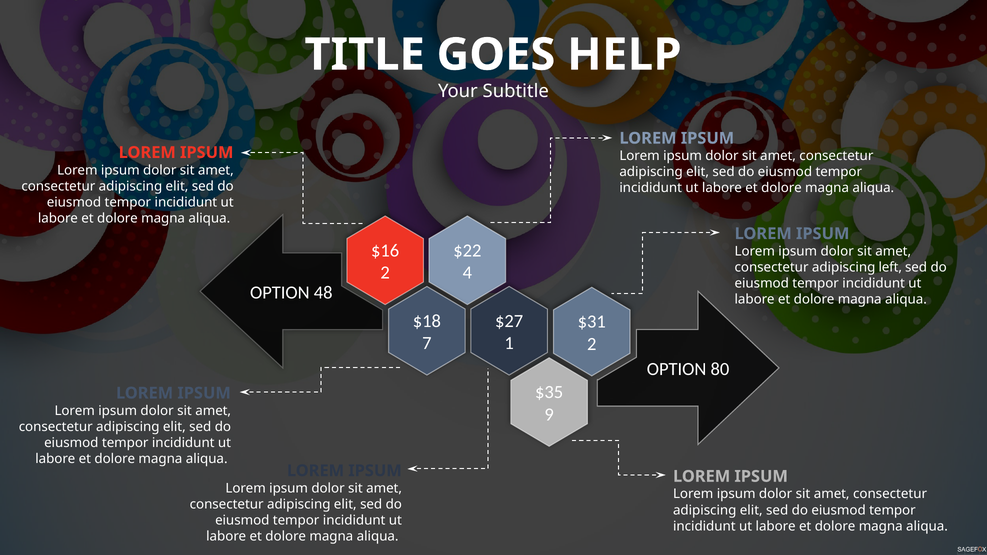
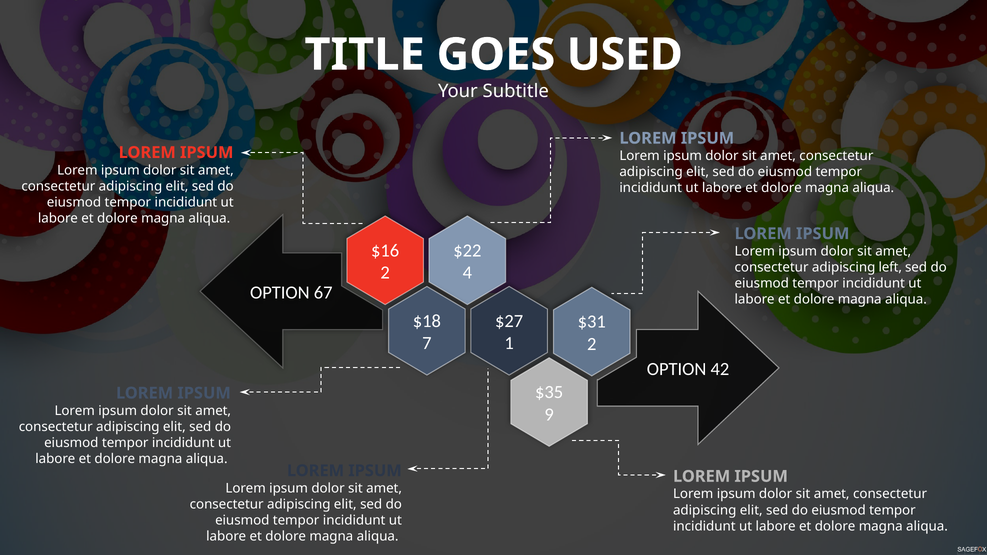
HELP: HELP -> USED
48: 48 -> 67
80: 80 -> 42
